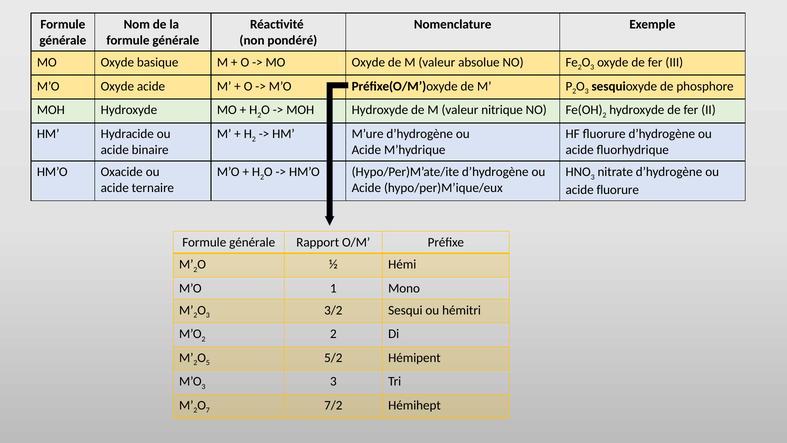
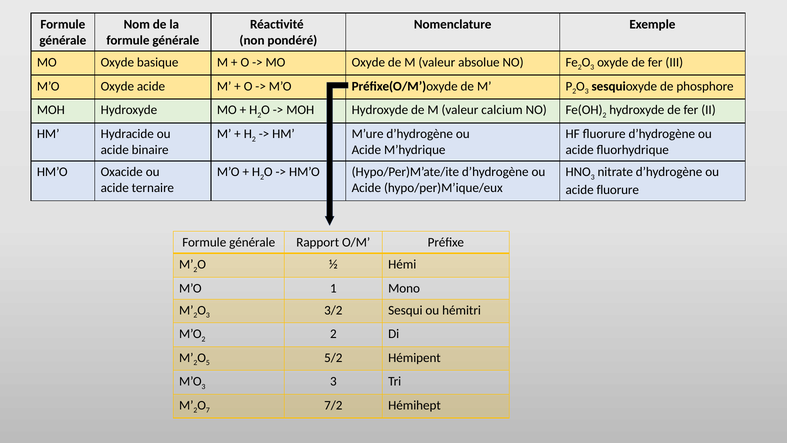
nitrique: nitrique -> calcium
